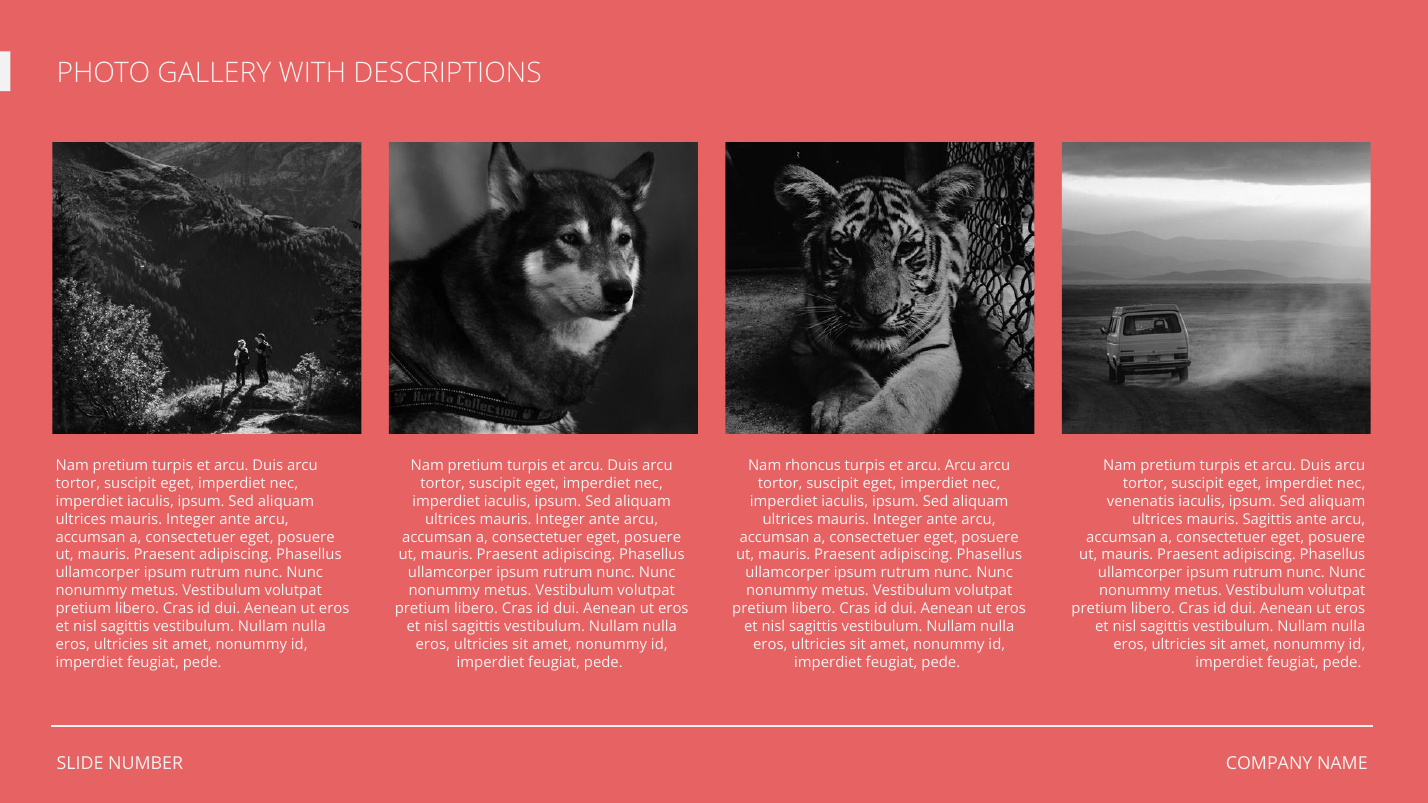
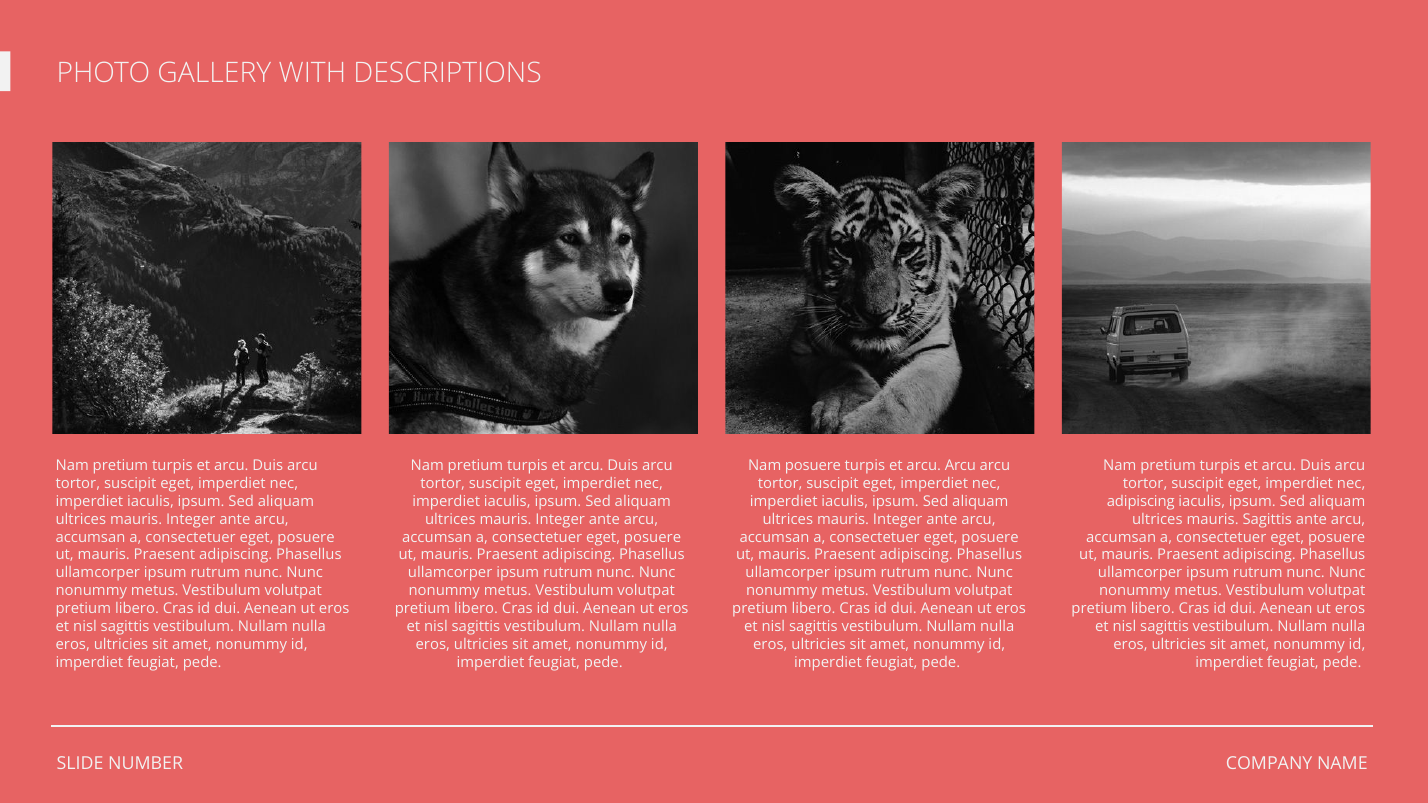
Nam rhoncus: rhoncus -> posuere
venenatis at (1141, 502): venenatis -> adipiscing
